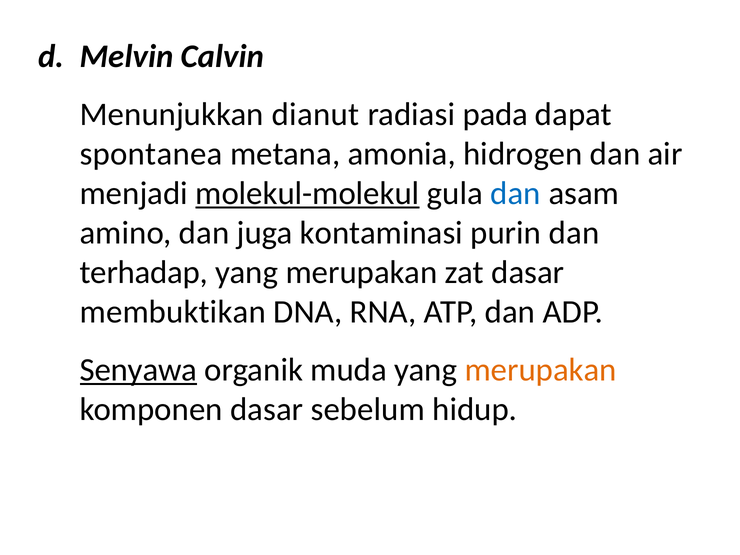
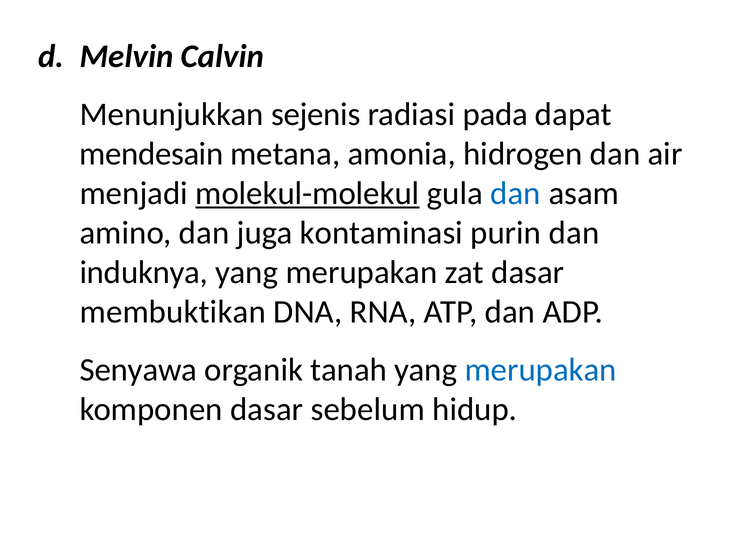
dianut: dianut -> sejenis
spontanea: spontanea -> mendesain
terhadap: terhadap -> induknya
Senyawa underline: present -> none
muda: muda -> tanah
merupakan at (541, 370) colour: orange -> blue
